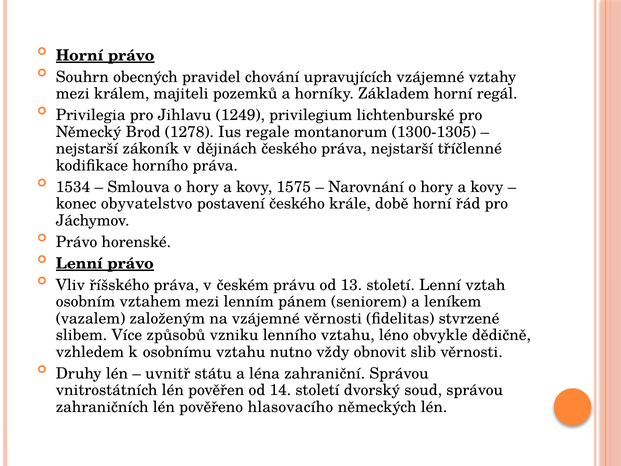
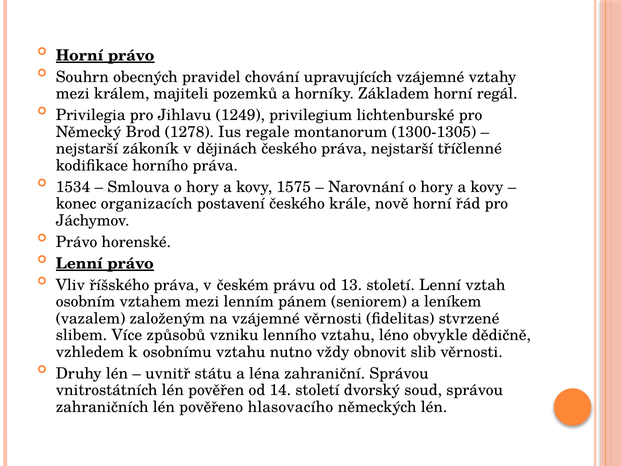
obyvatelstvo: obyvatelstvo -> organizacích
době: době -> nově
